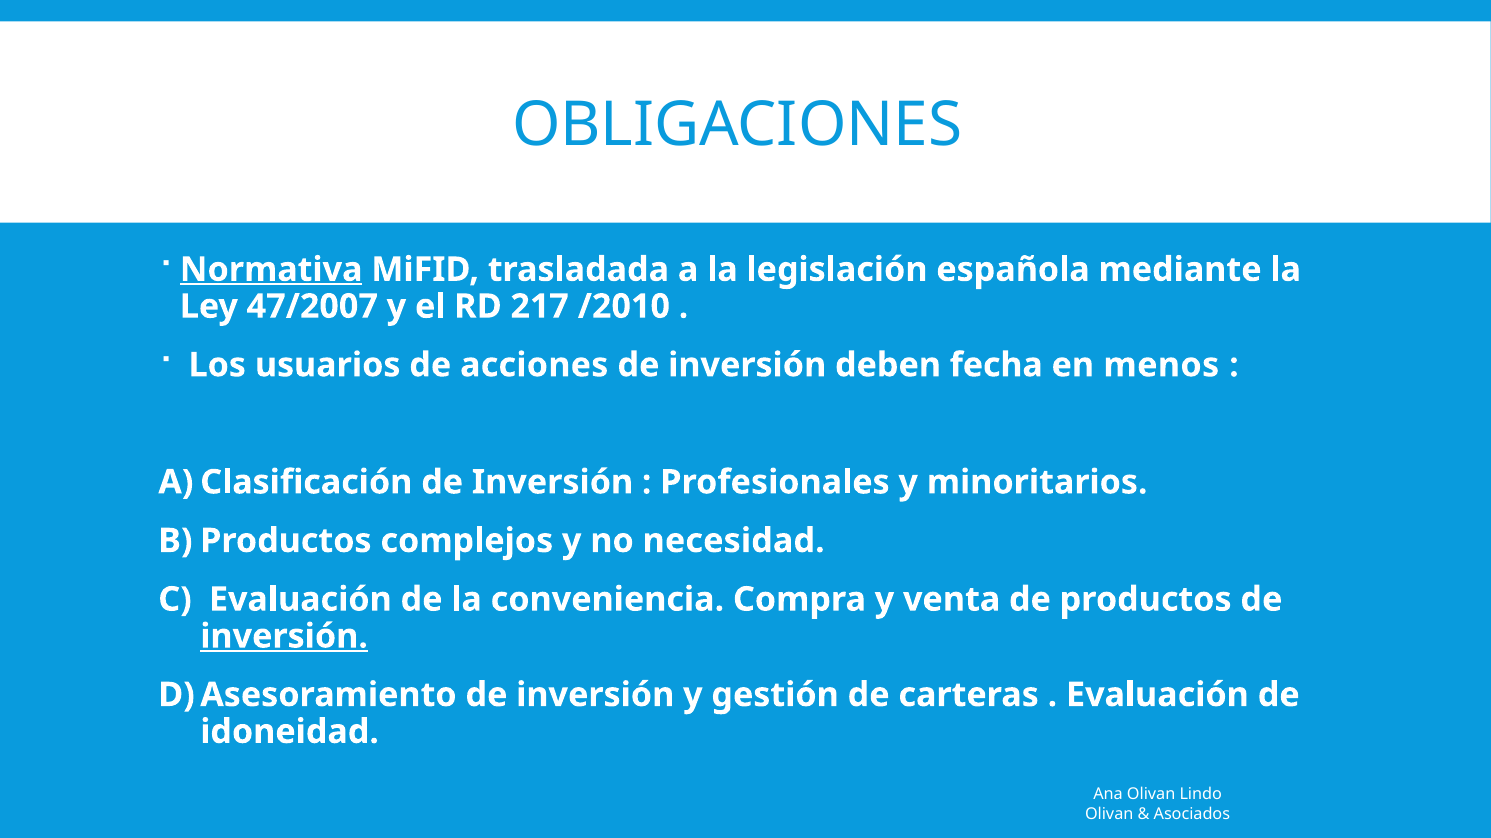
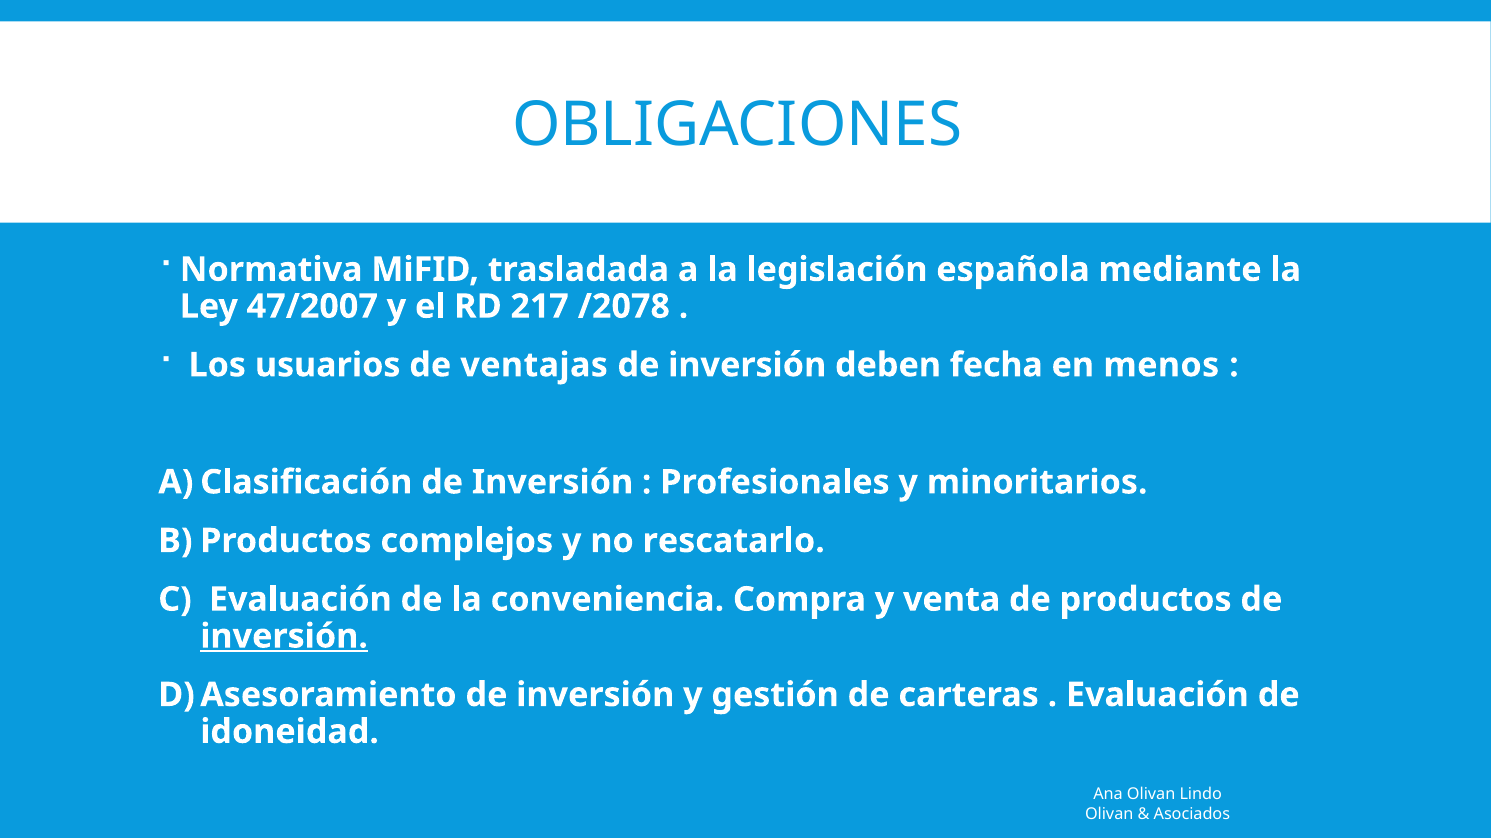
Normativa underline: present -> none
/2010: /2010 -> /2078
acciones: acciones -> ventajas
necesidad: necesidad -> rescatarlo
